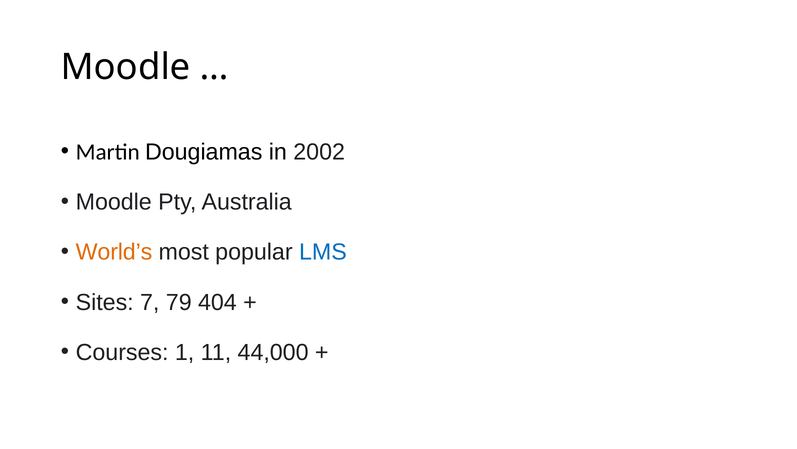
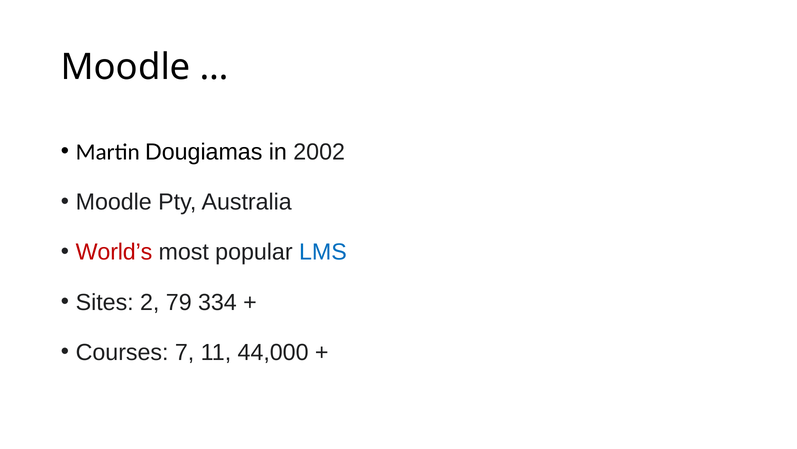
World’s colour: orange -> red
7: 7 -> 2
404: 404 -> 334
1: 1 -> 7
